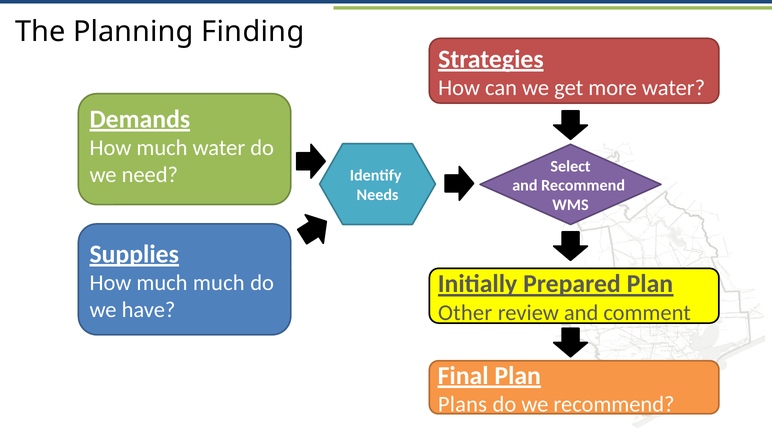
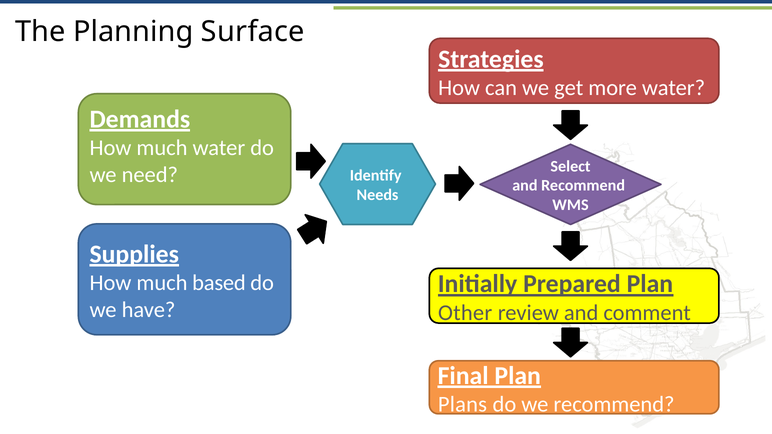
Finding: Finding -> Surface
much much: much -> based
